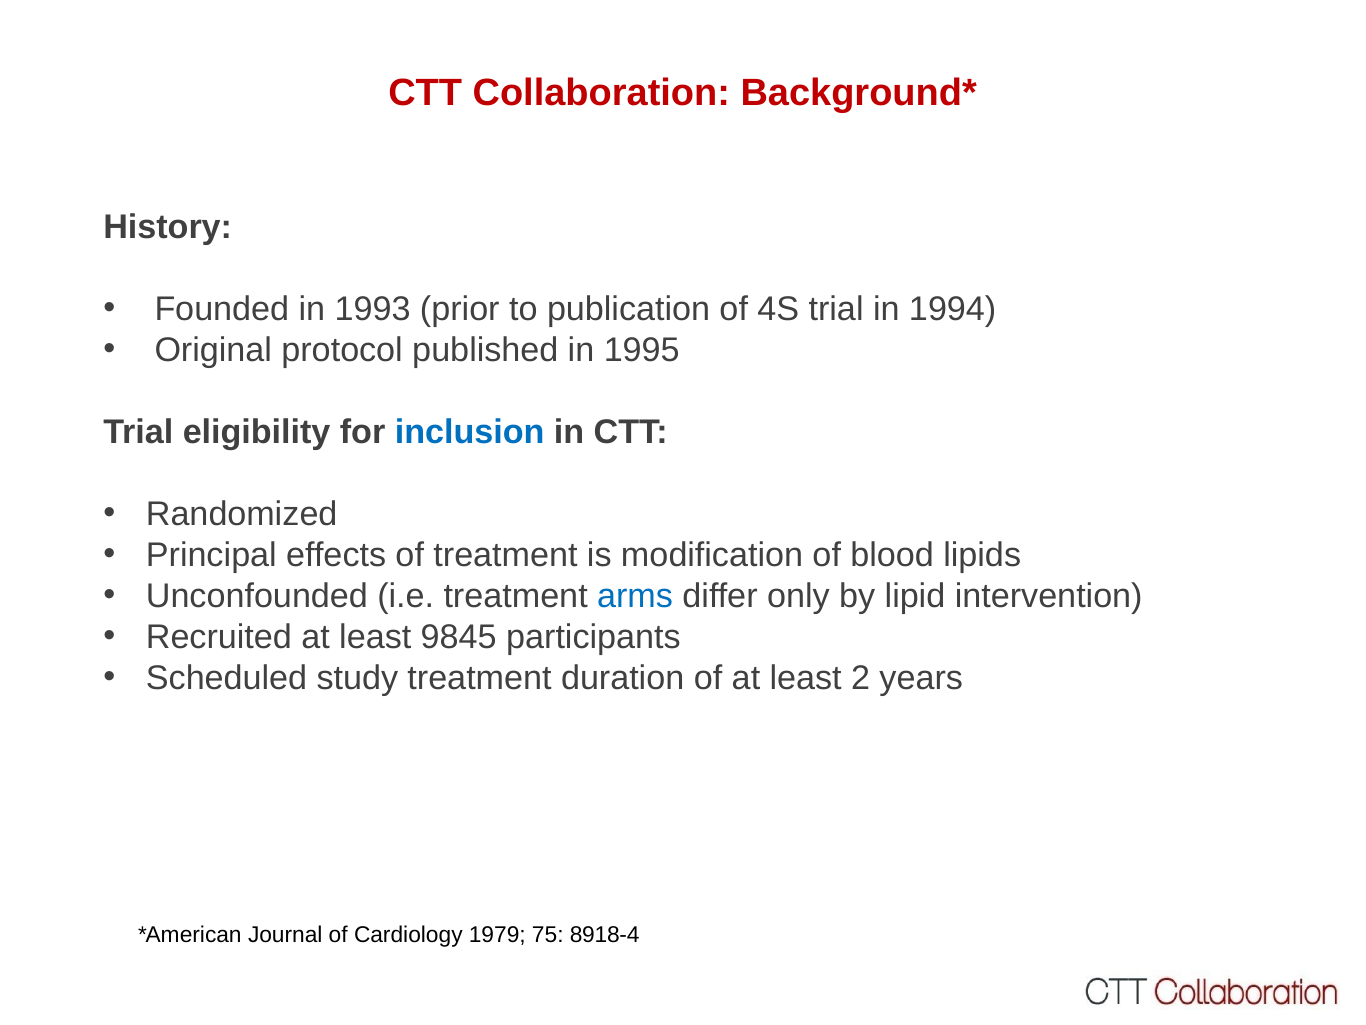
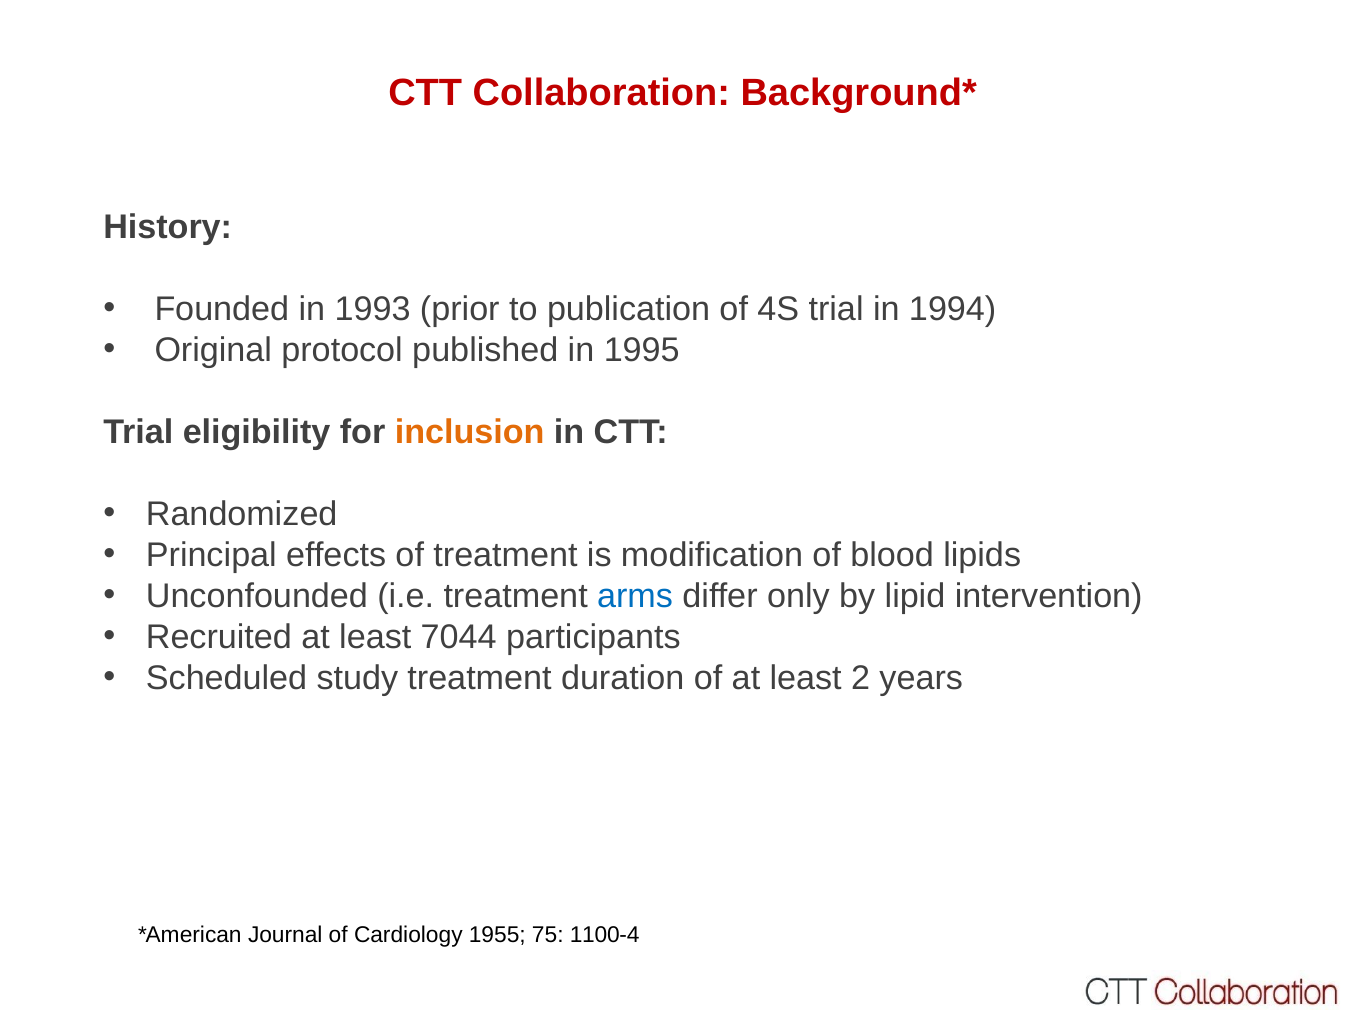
inclusion colour: blue -> orange
9845: 9845 -> 7044
1979: 1979 -> 1955
8918-4: 8918-4 -> 1100-4
